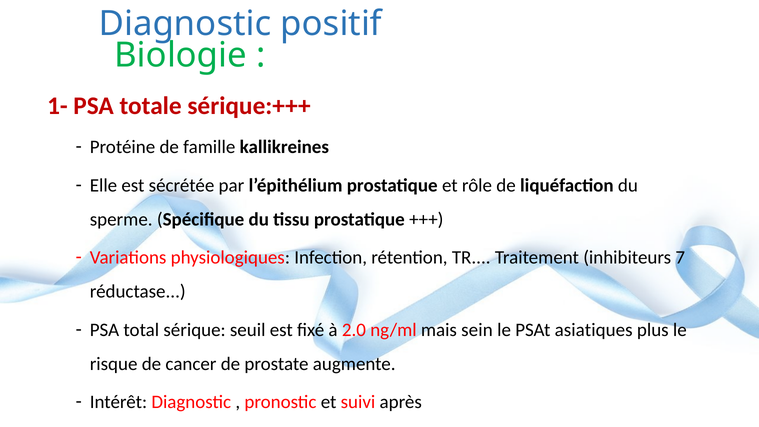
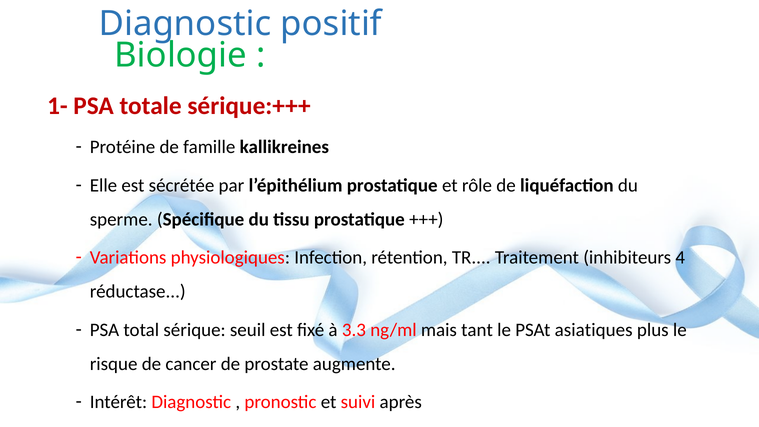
7: 7 -> 4
2.0: 2.0 -> 3.3
sein: sein -> tant
